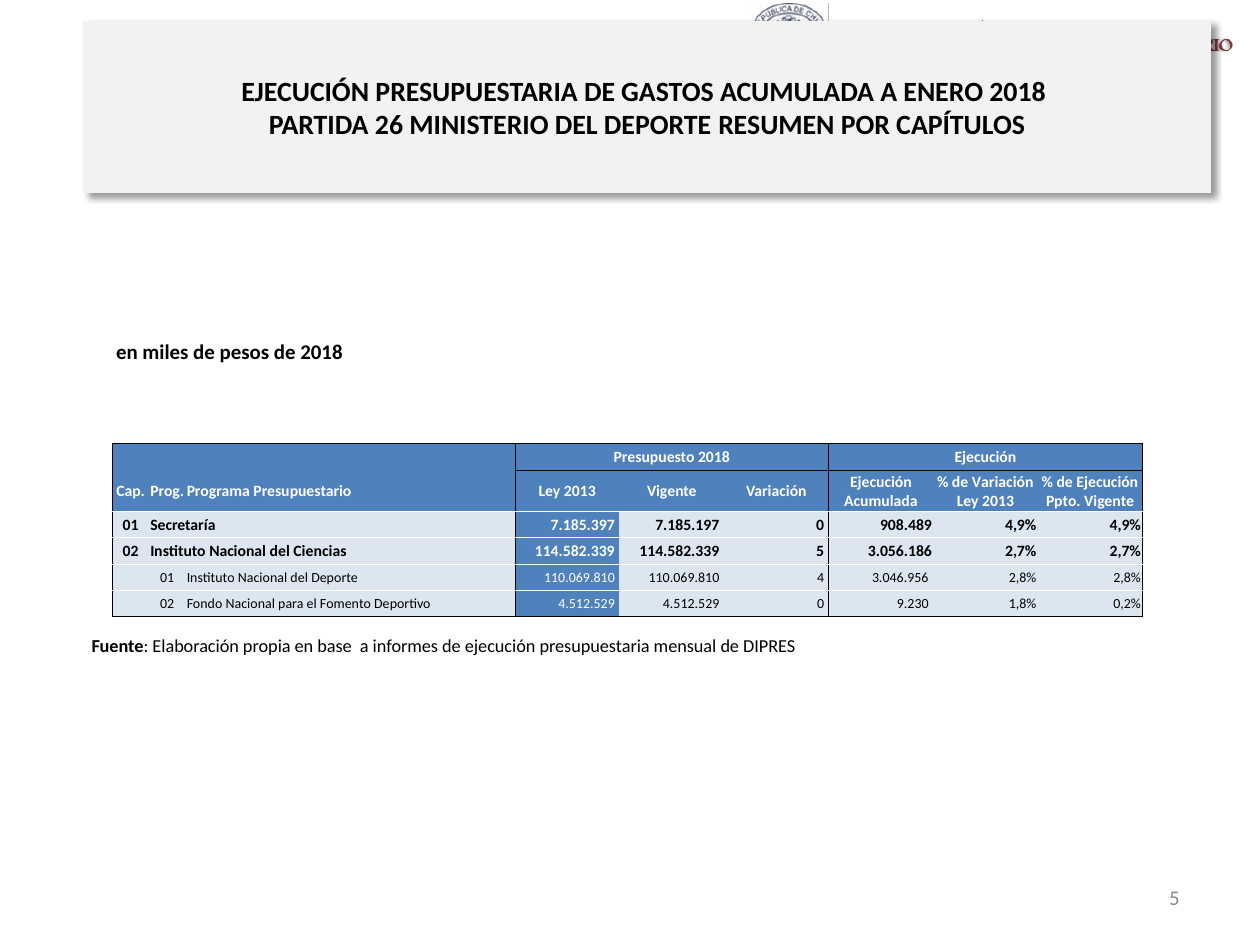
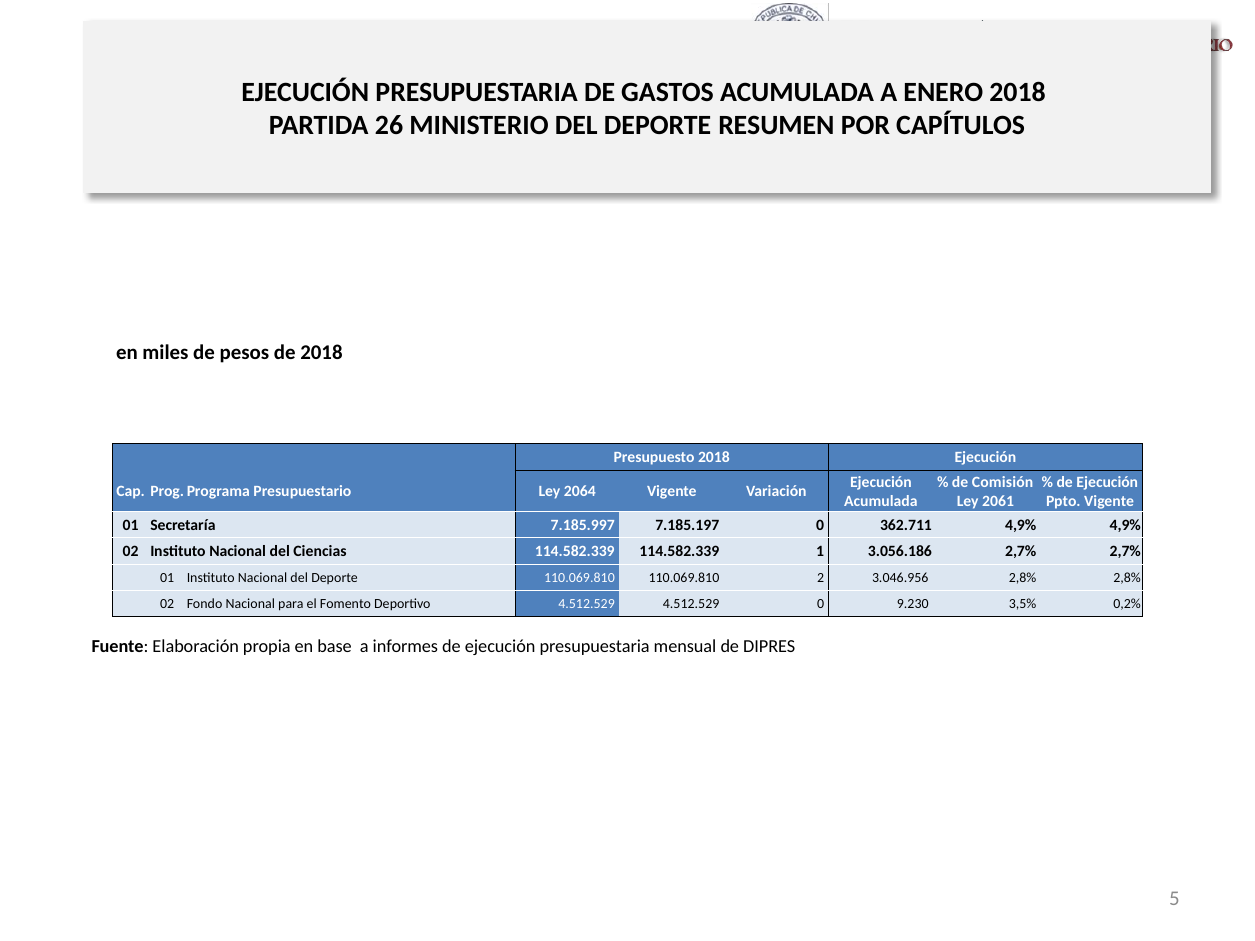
de Variación: Variación -> Comisión
Presupuestario Ley 2013: 2013 -> 2064
2013 at (998, 501): 2013 -> 2061
7.185.397: 7.185.397 -> 7.185.997
908.489: 908.489 -> 362.711
114.582.339 5: 5 -> 1
4: 4 -> 2
1,8%: 1,8% -> 3,5%
